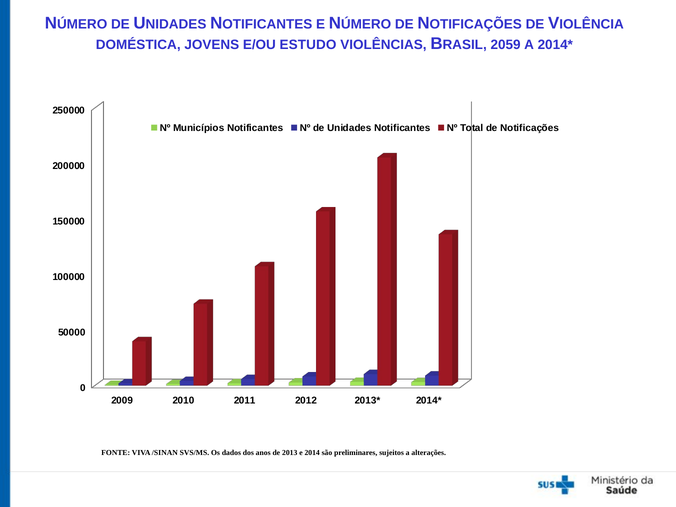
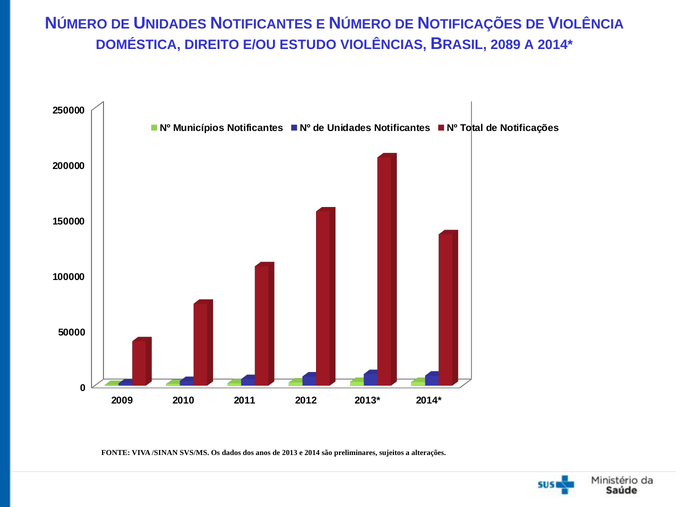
JOVENS: JOVENS -> DIREITO
2059: 2059 -> 2089
